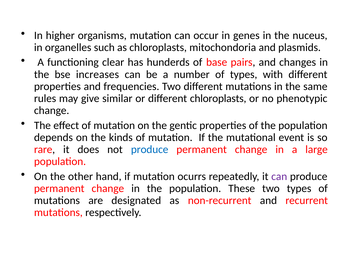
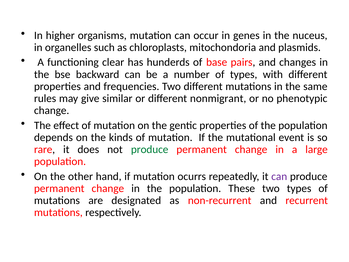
increases: increases -> backward
different chloroplasts: chloroplasts -> nonmigrant
produce at (150, 149) colour: blue -> green
